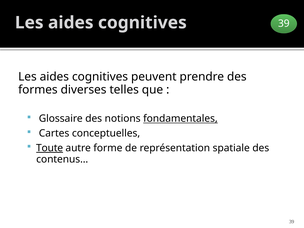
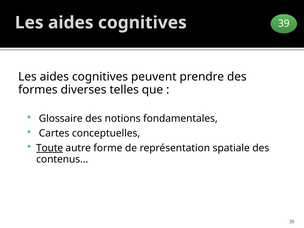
fondamentales underline: present -> none
